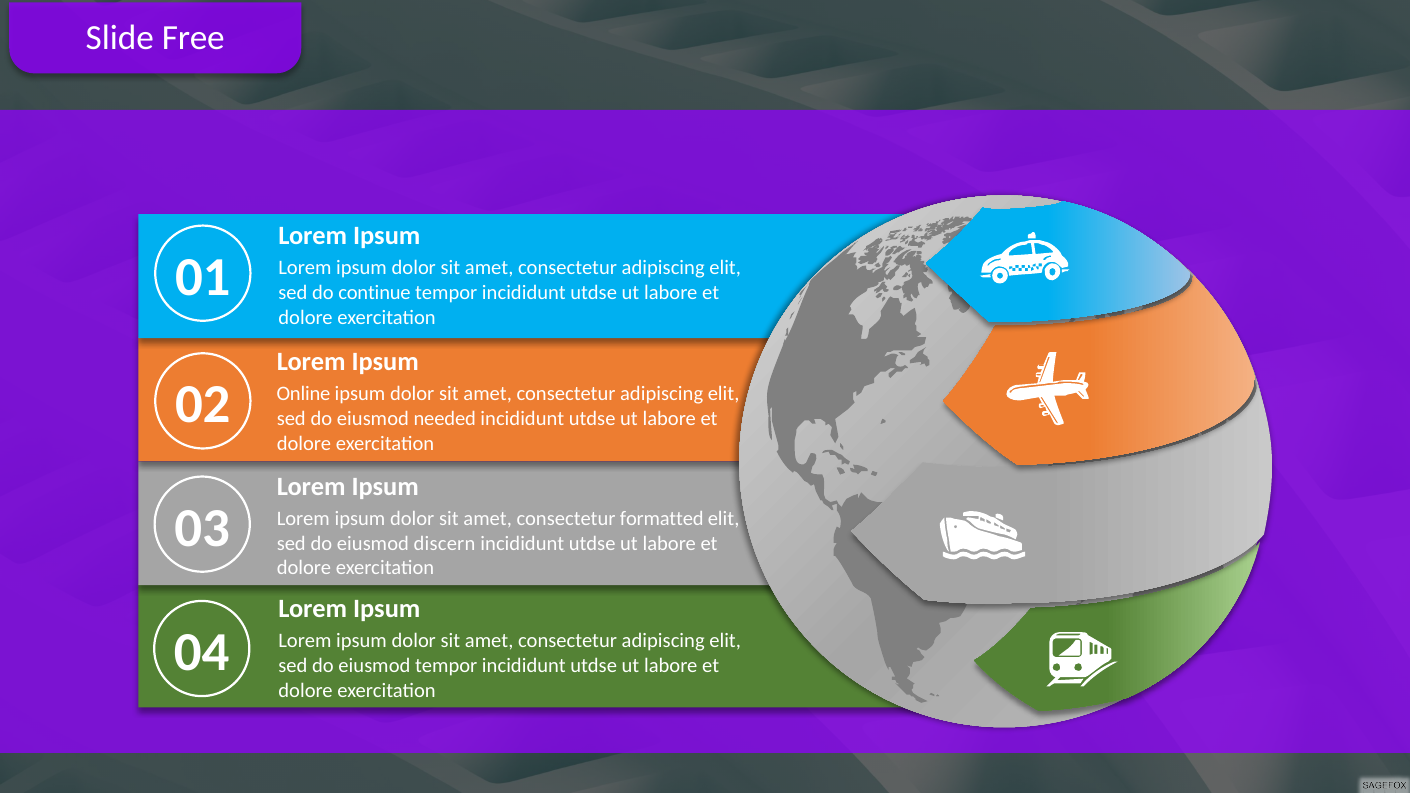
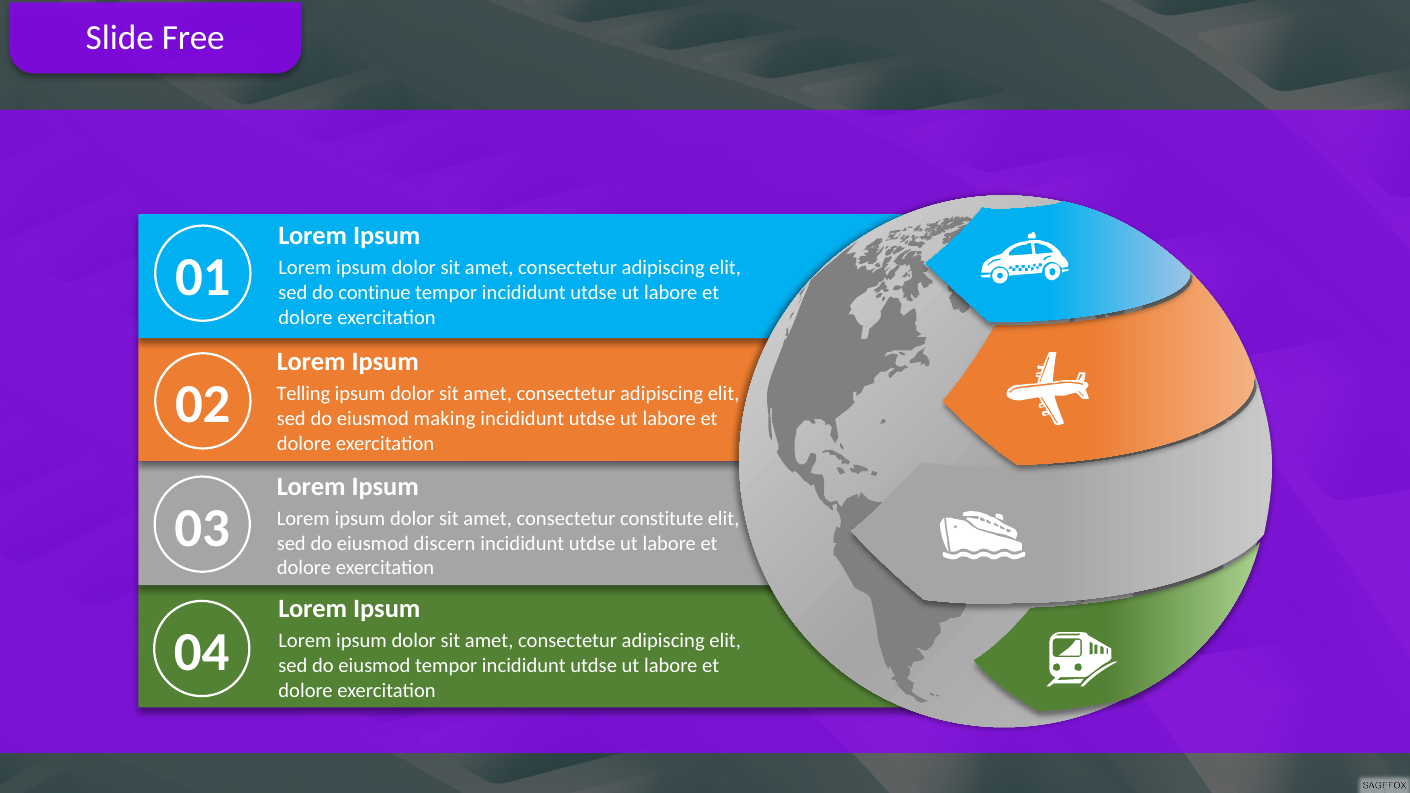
Online: Online -> Telling
needed: needed -> making
formatted: formatted -> constitute
